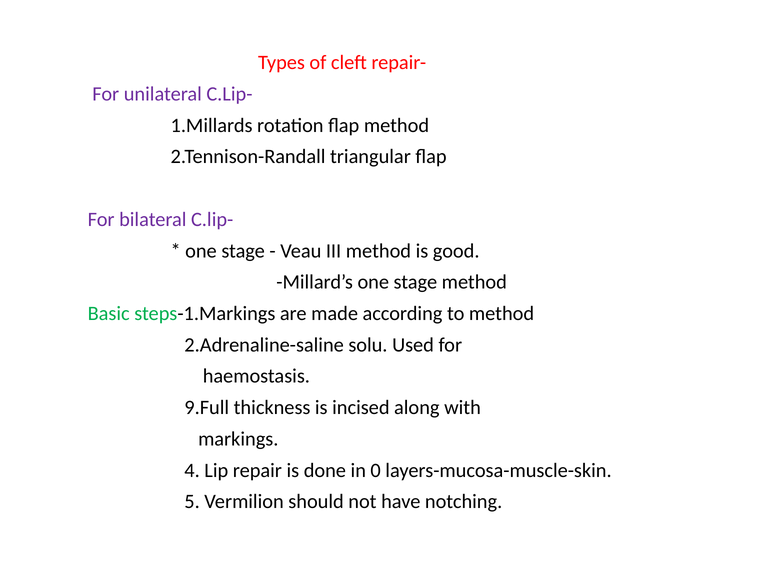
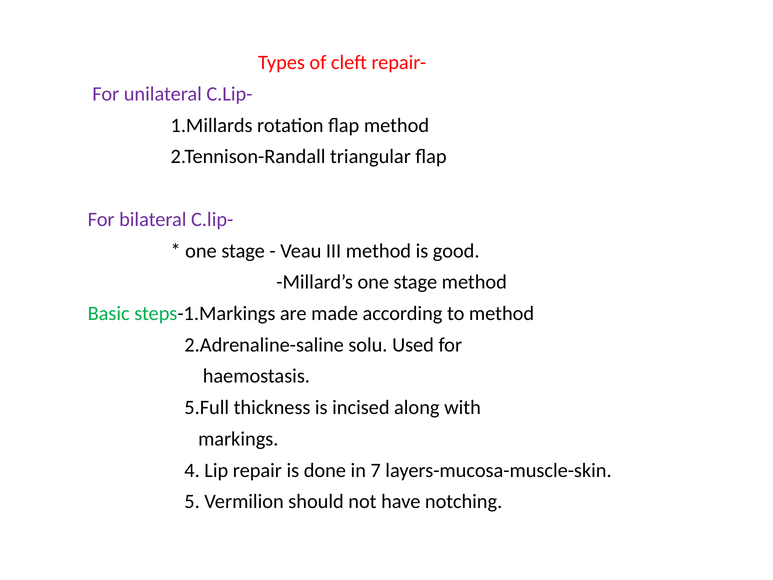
9.Full: 9.Full -> 5.Full
0: 0 -> 7
